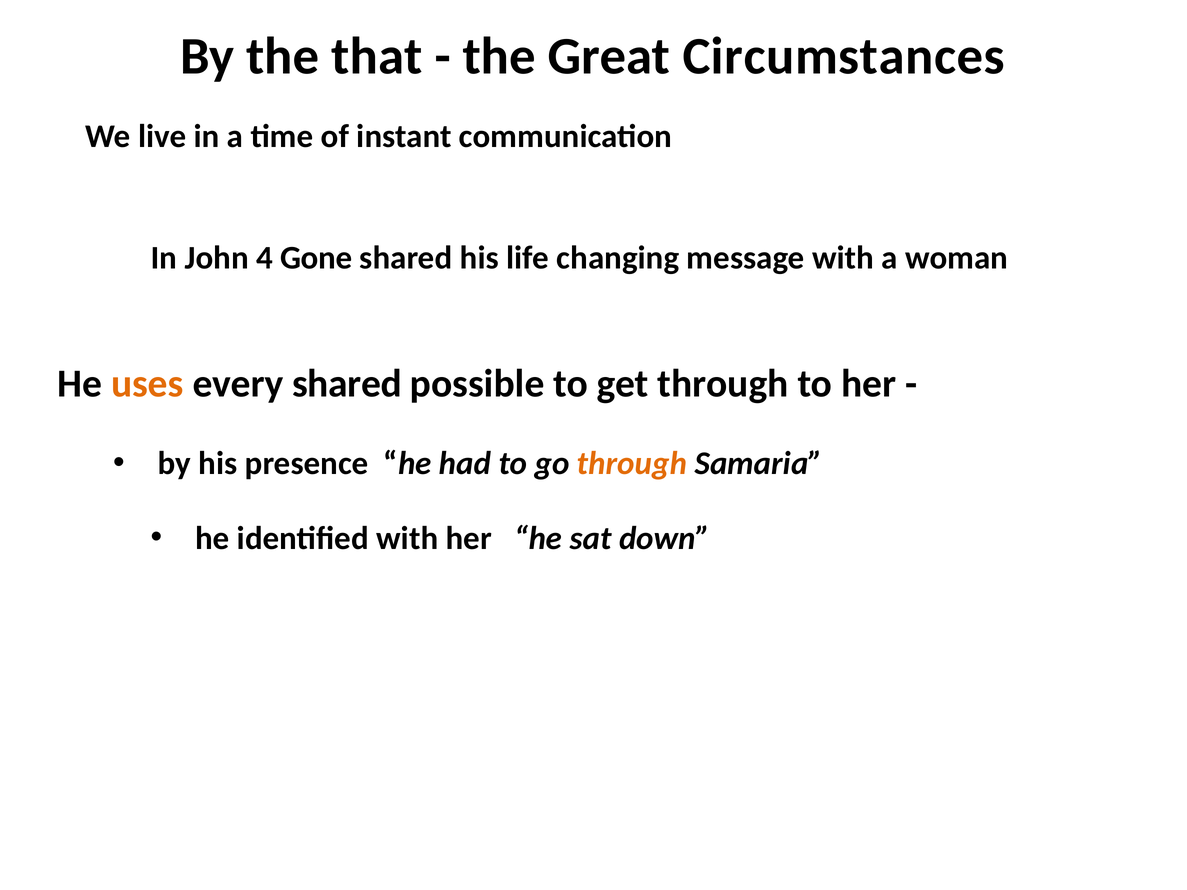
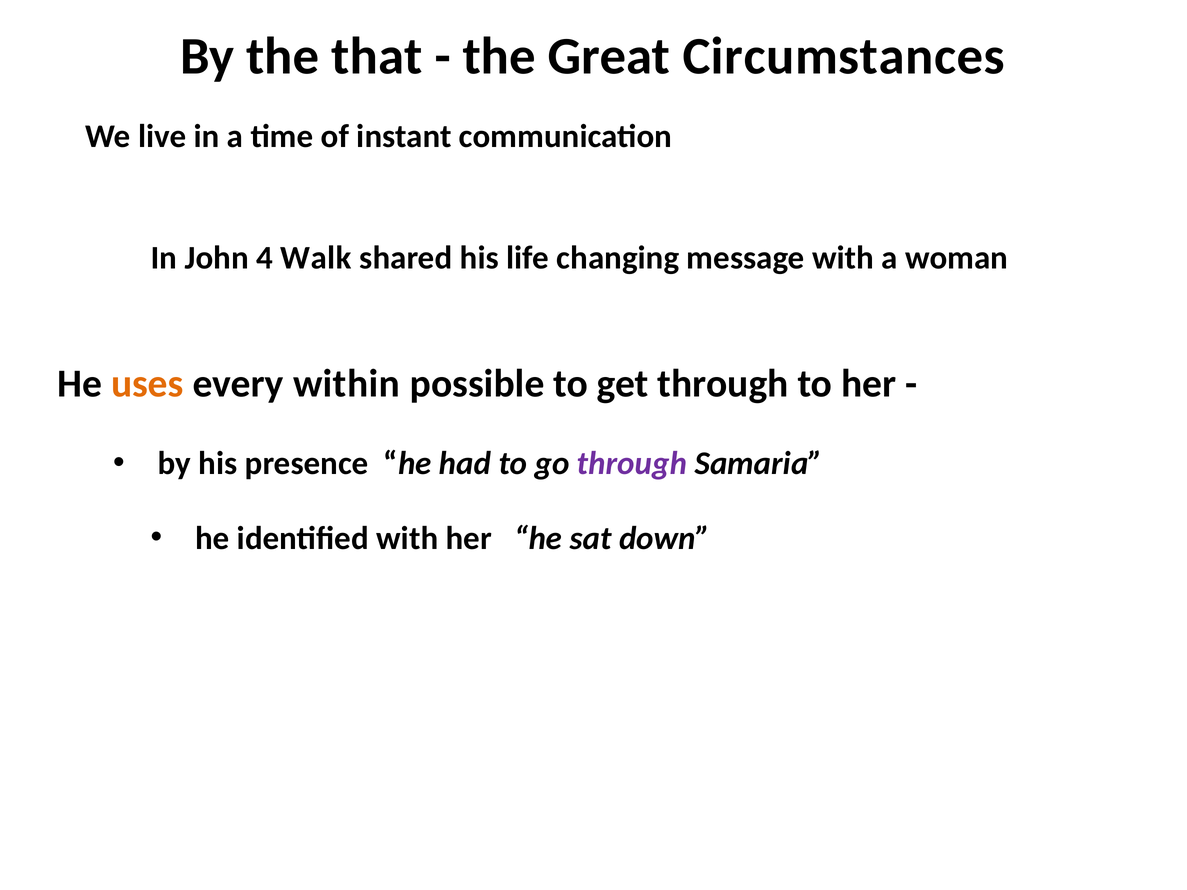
Gone: Gone -> Walk
every shared: shared -> within
through at (632, 464) colour: orange -> purple
